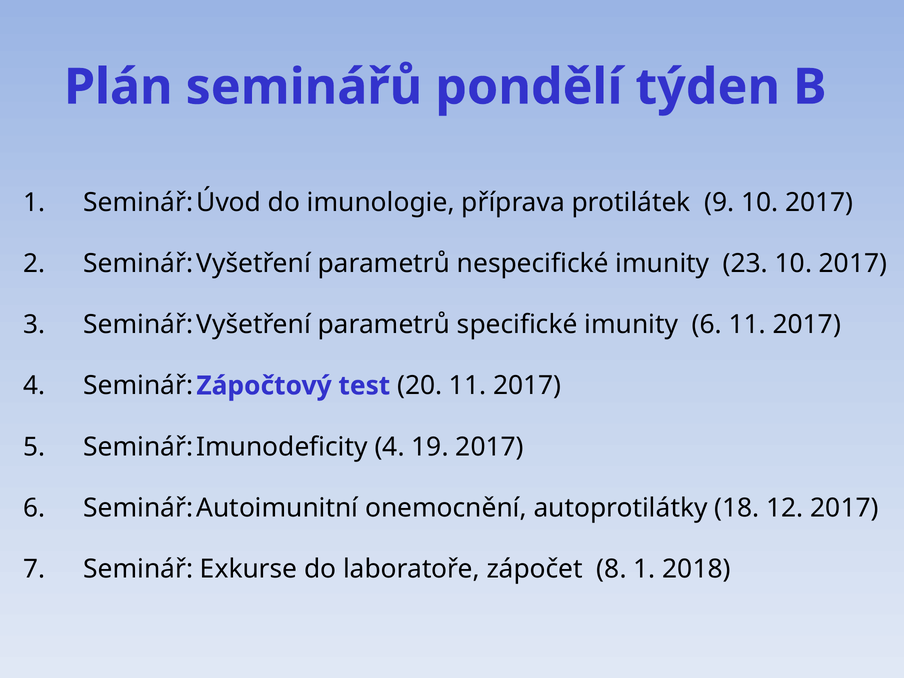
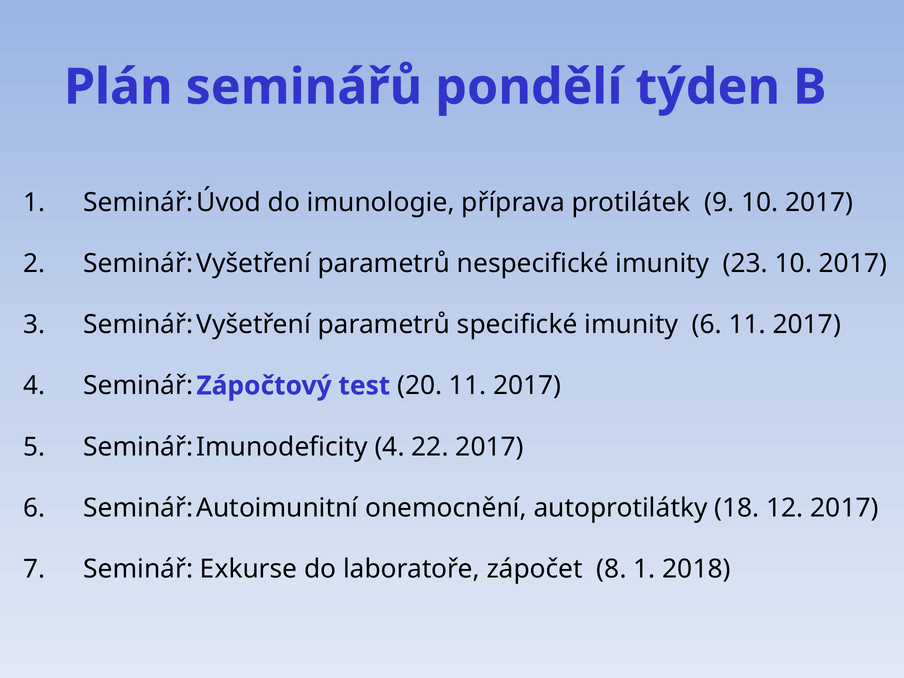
19: 19 -> 22
